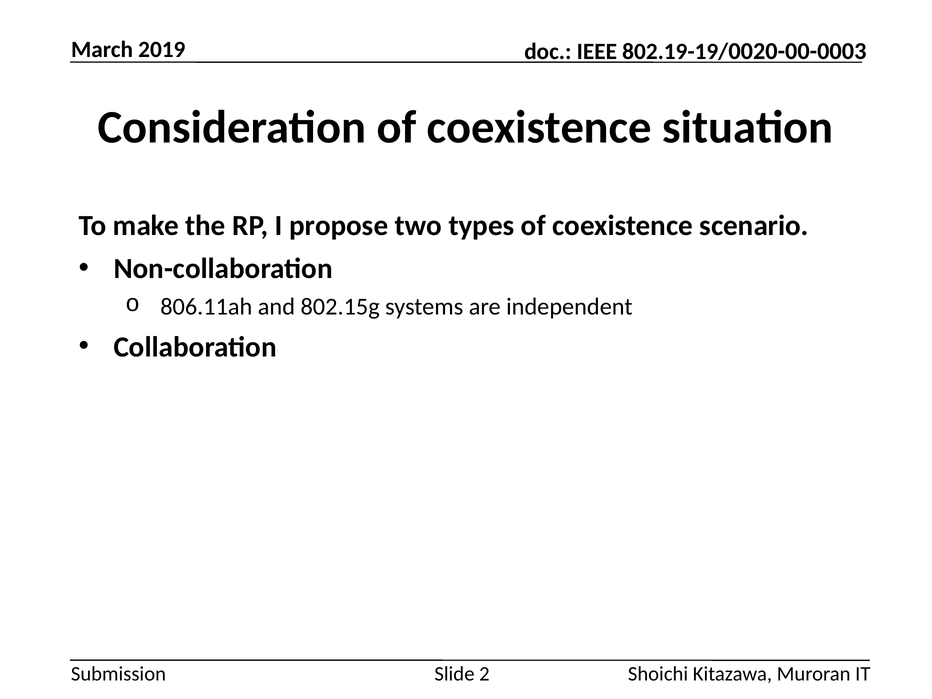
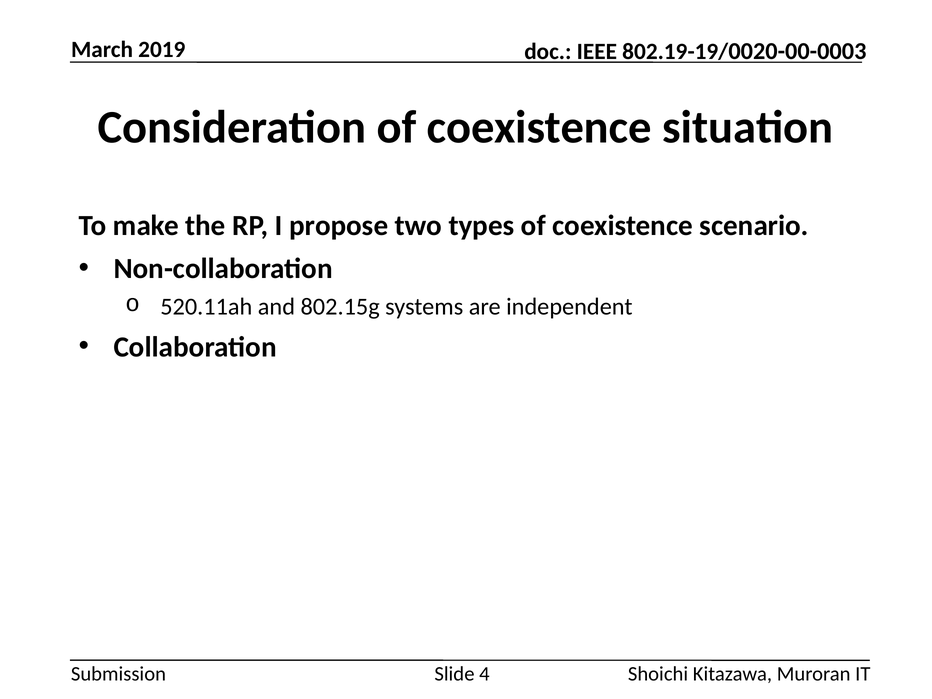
806.11ah: 806.11ah -> 520.11ah
2: 2 -> 4
